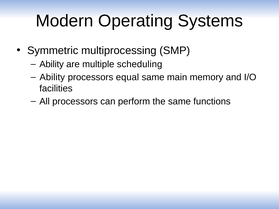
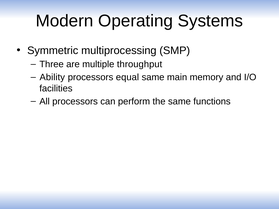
Ability at (52, 64): Ability -> Three
scheduling: scheduling -> throughput
